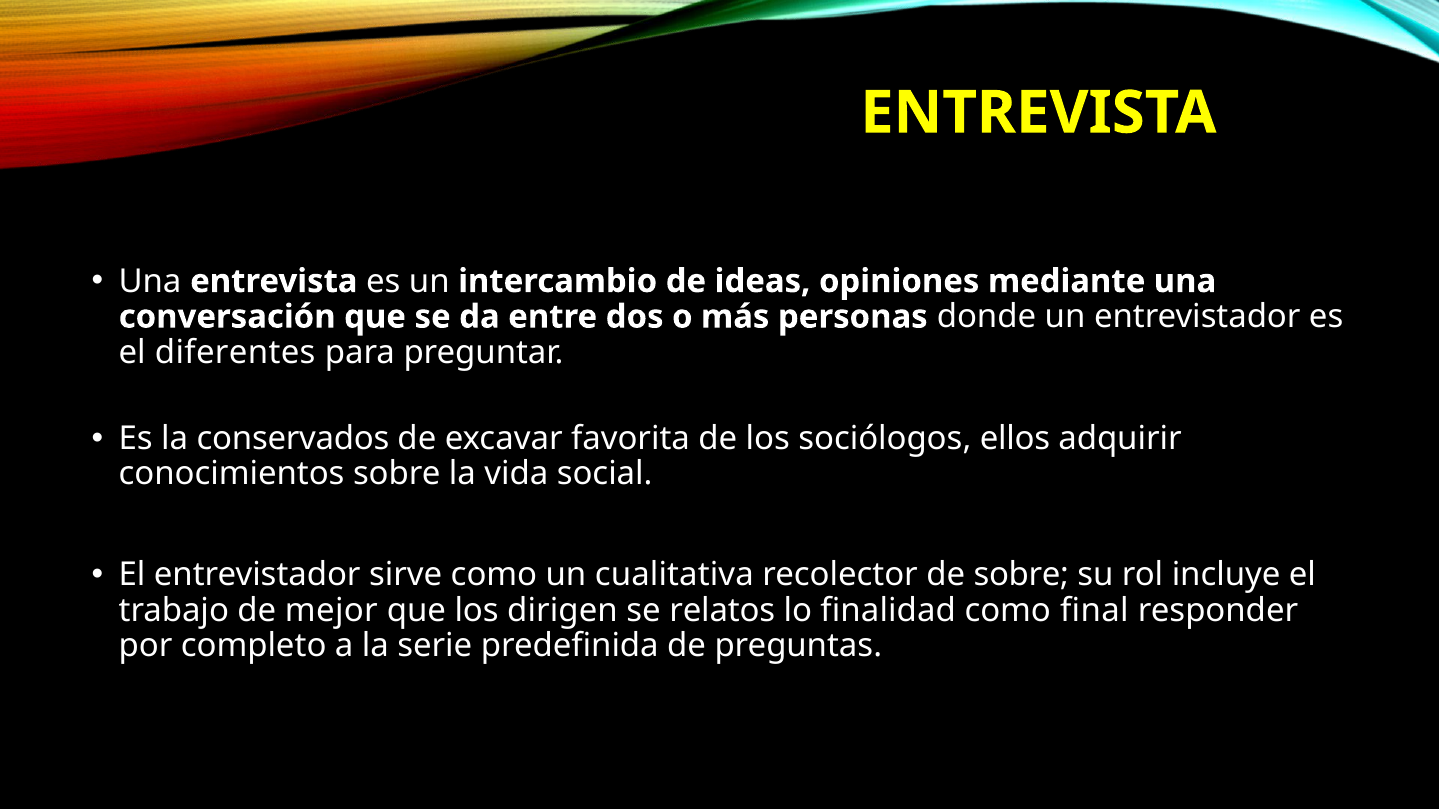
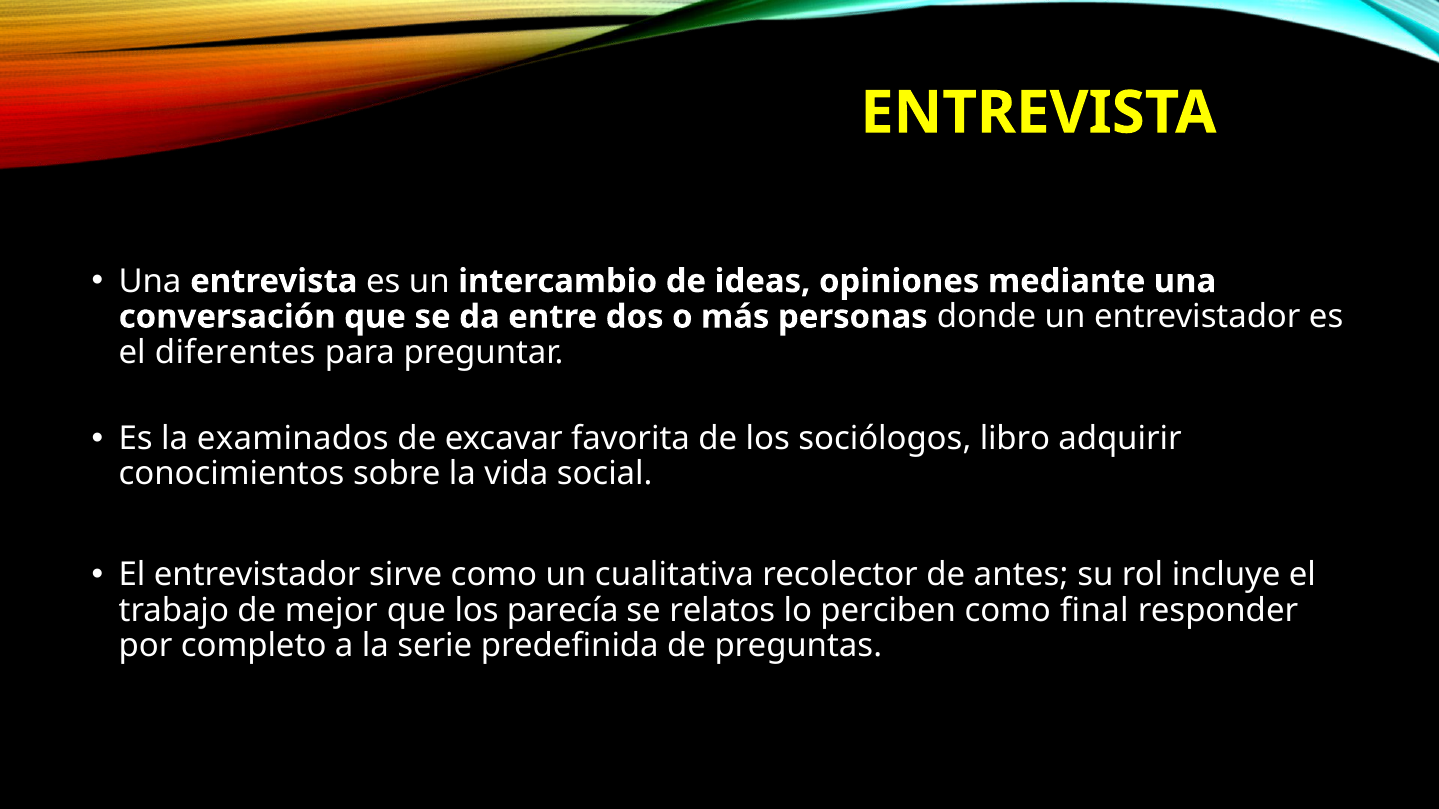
conservados: conservados -> examinados
ellos: ellos -> libro
de sobre: sobre -> antes
dirigen: dirigen -> parecía
finalidad: finalidad -> perciben
